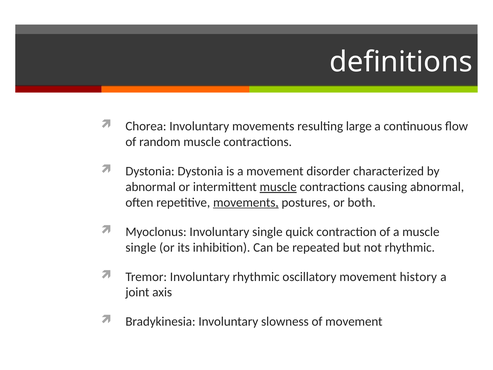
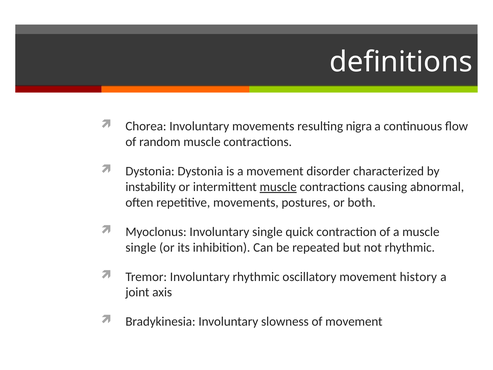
large: large -> nigra
abnormal at (151, 187): abnormal -> instability
movements at (246, 202) underline: present -> none
